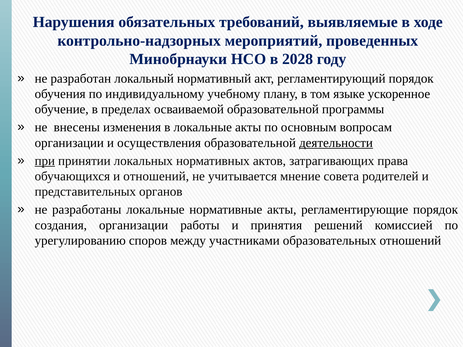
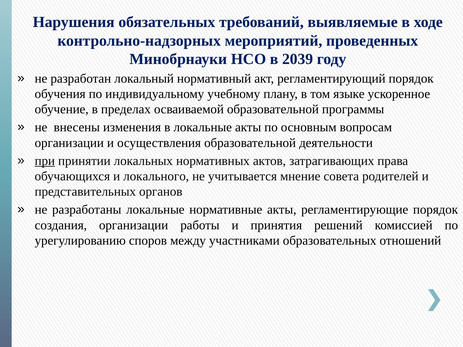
2028: 2028 -> 2039
деятельности underline: present -> none
и отношений: отношений -> локального
